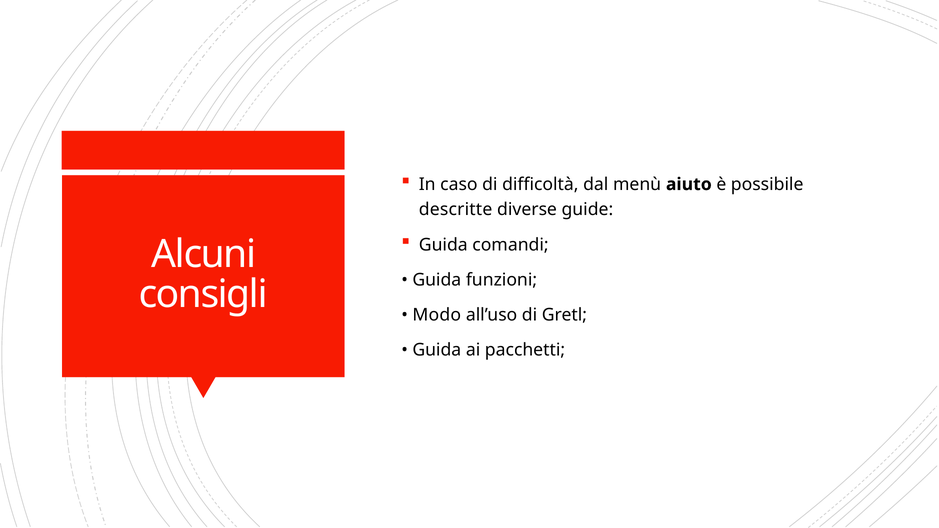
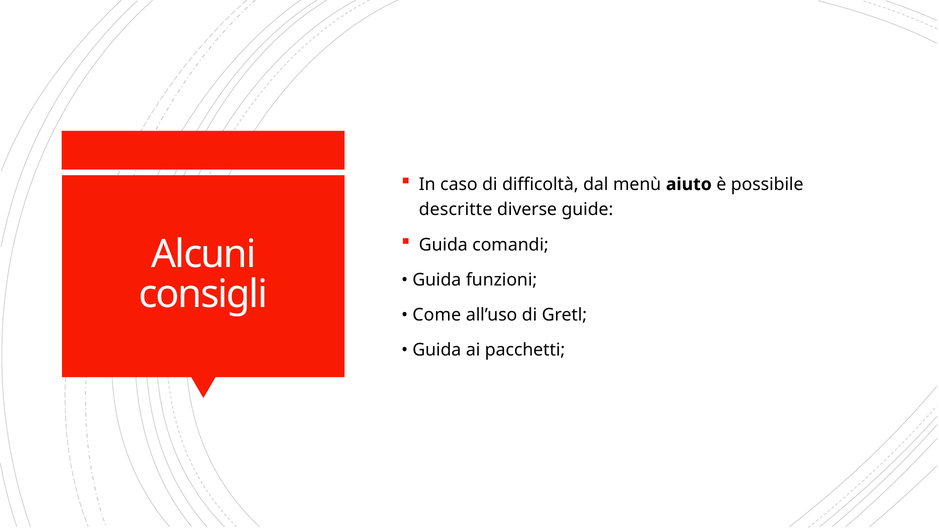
Modo: Modo -> Come
